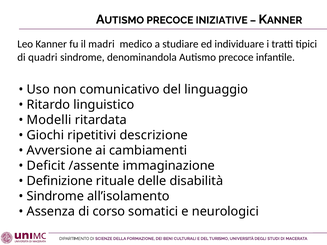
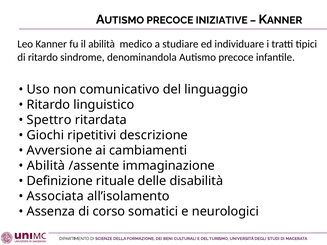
il madri: madri -> abilità
di quadri: quadri -> ritardo
Modelli: Modelli -> Spettro
Deficit at (46, 166): Deficit -> Abilità
Sindrome at (55, 196): Sindrome -> Associata
